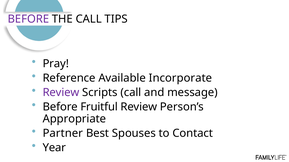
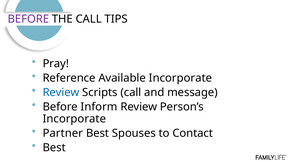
Review at (61, 93) colour: purple -> blue
Fruitful: Fruitful -> Inform
Appropriate at (74, 119): Appropriate -> Incorporate
Year at (54, 148): Year -> Best
